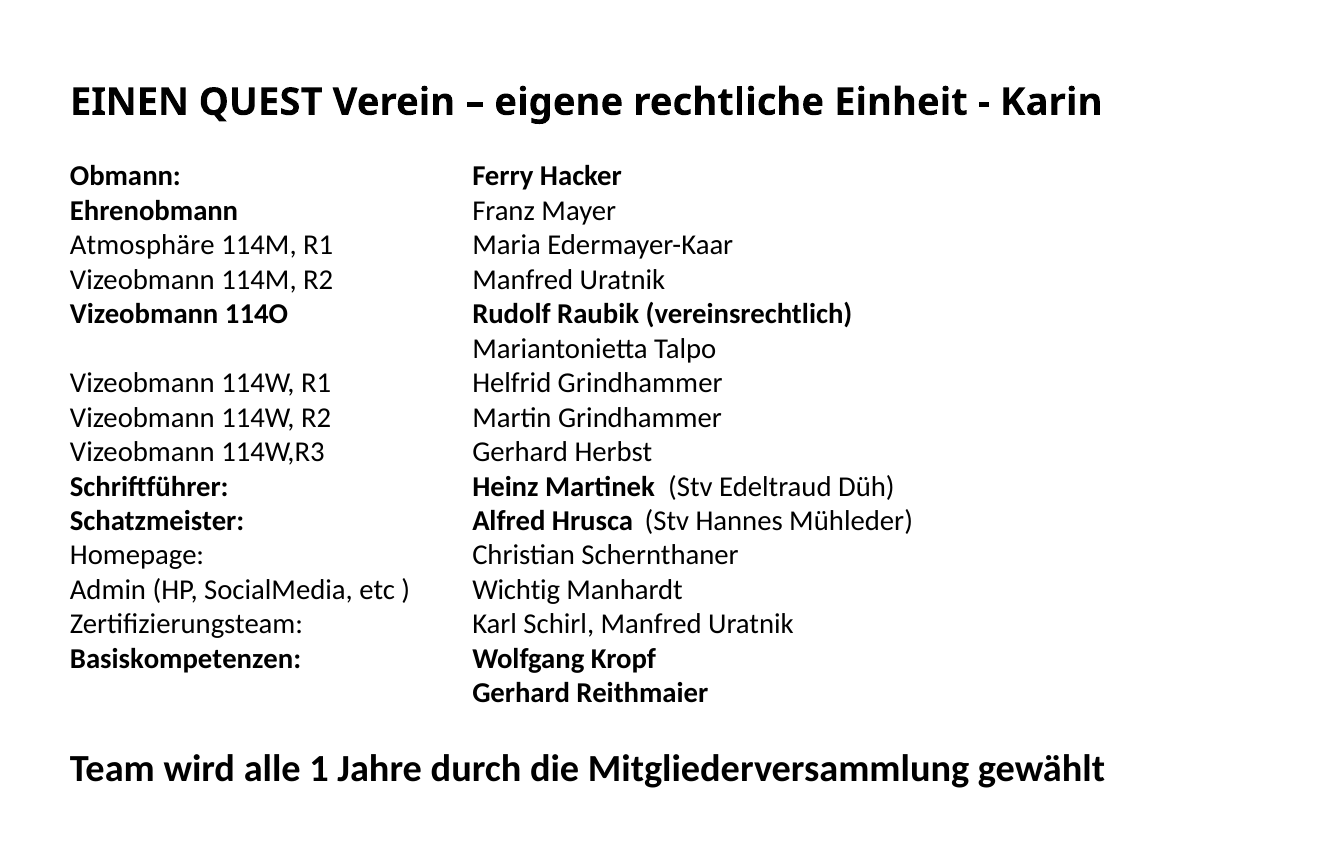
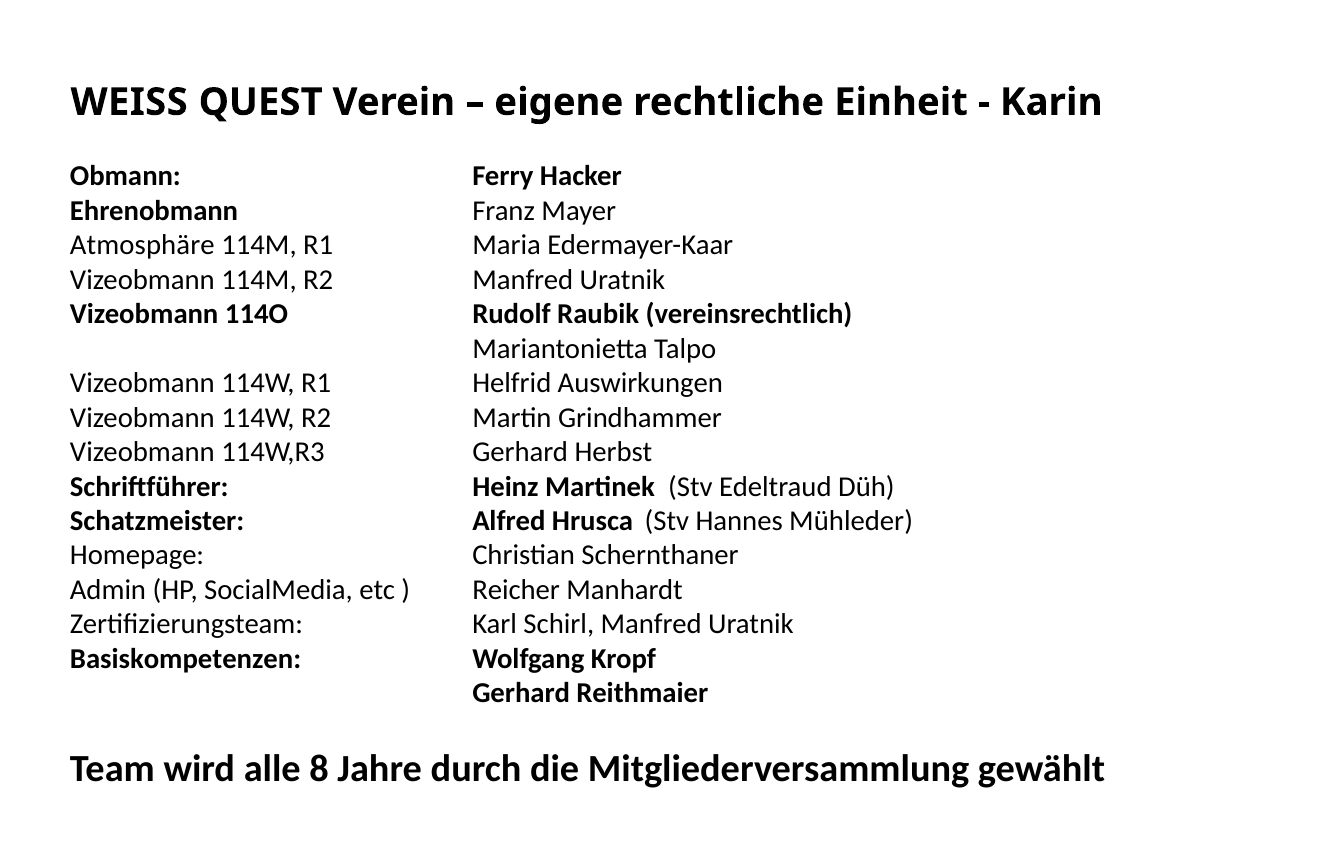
EINEN: EINEN -> WEISS
Helfrid Grindhammer: Grindhammer -> Auswirkungen
Wichtig: Wichtig -> Reicher
1: 1 -> 8
